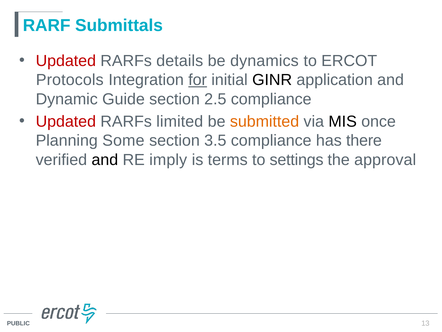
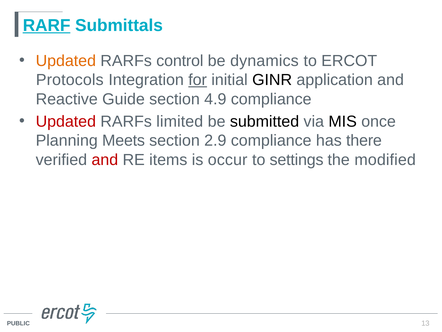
RARF underline: none -> present
Updated at (66, 61) colour: red -> orange
details: details -> control
Dynamic: Dynamic -> Reactive
2.5: 2.5 -> 4.9
submitted colour: orange -> black
Some: Some -> Meets
3.5: 3.5 -> 2.9
and at (105, 160) colour: black -> red
imply: imply -> items
terms: terms -> occur
approval: approval -> modified
